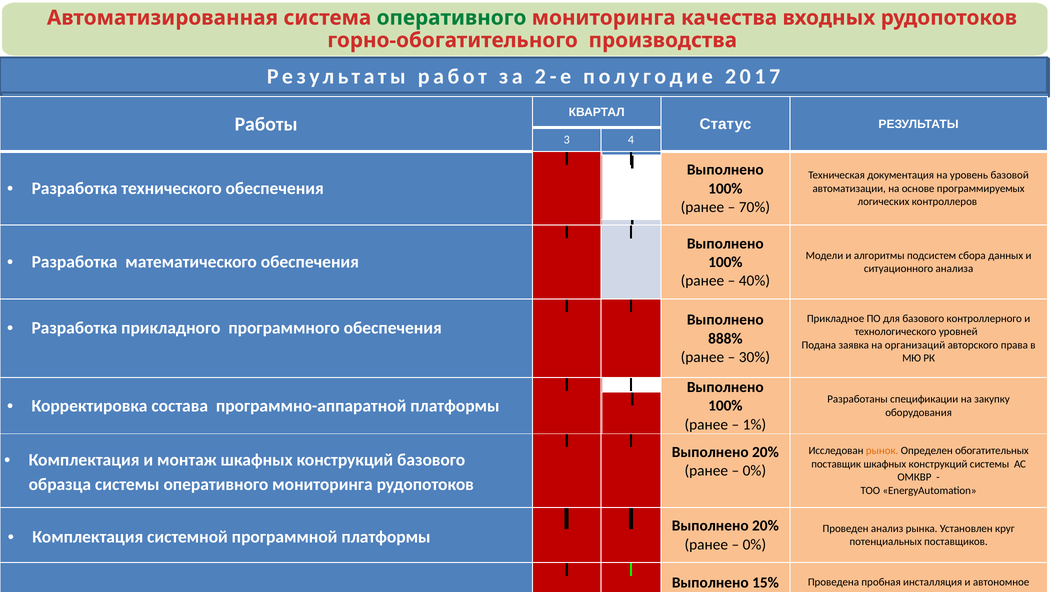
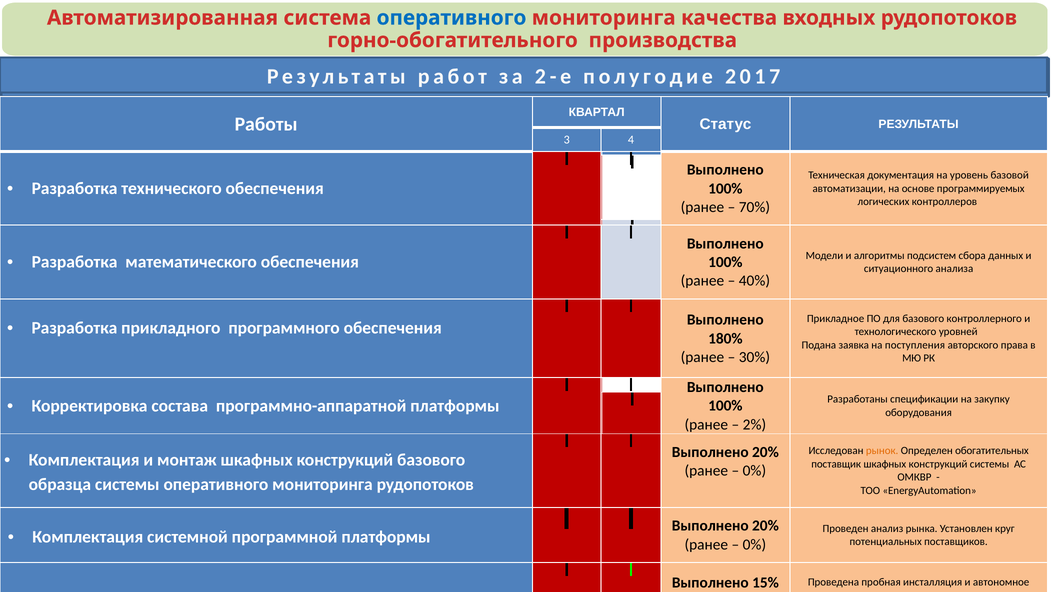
оперативного at (451, 18) colour: green -> blue
888%: 888% -> 180%
организаций: организаций -> поступления
1%: 1% -> 2%
